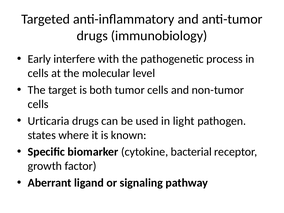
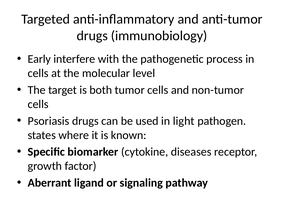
Urticaria: Urticaria -> Psoriasis
bacterial: bacterial -> diseases
